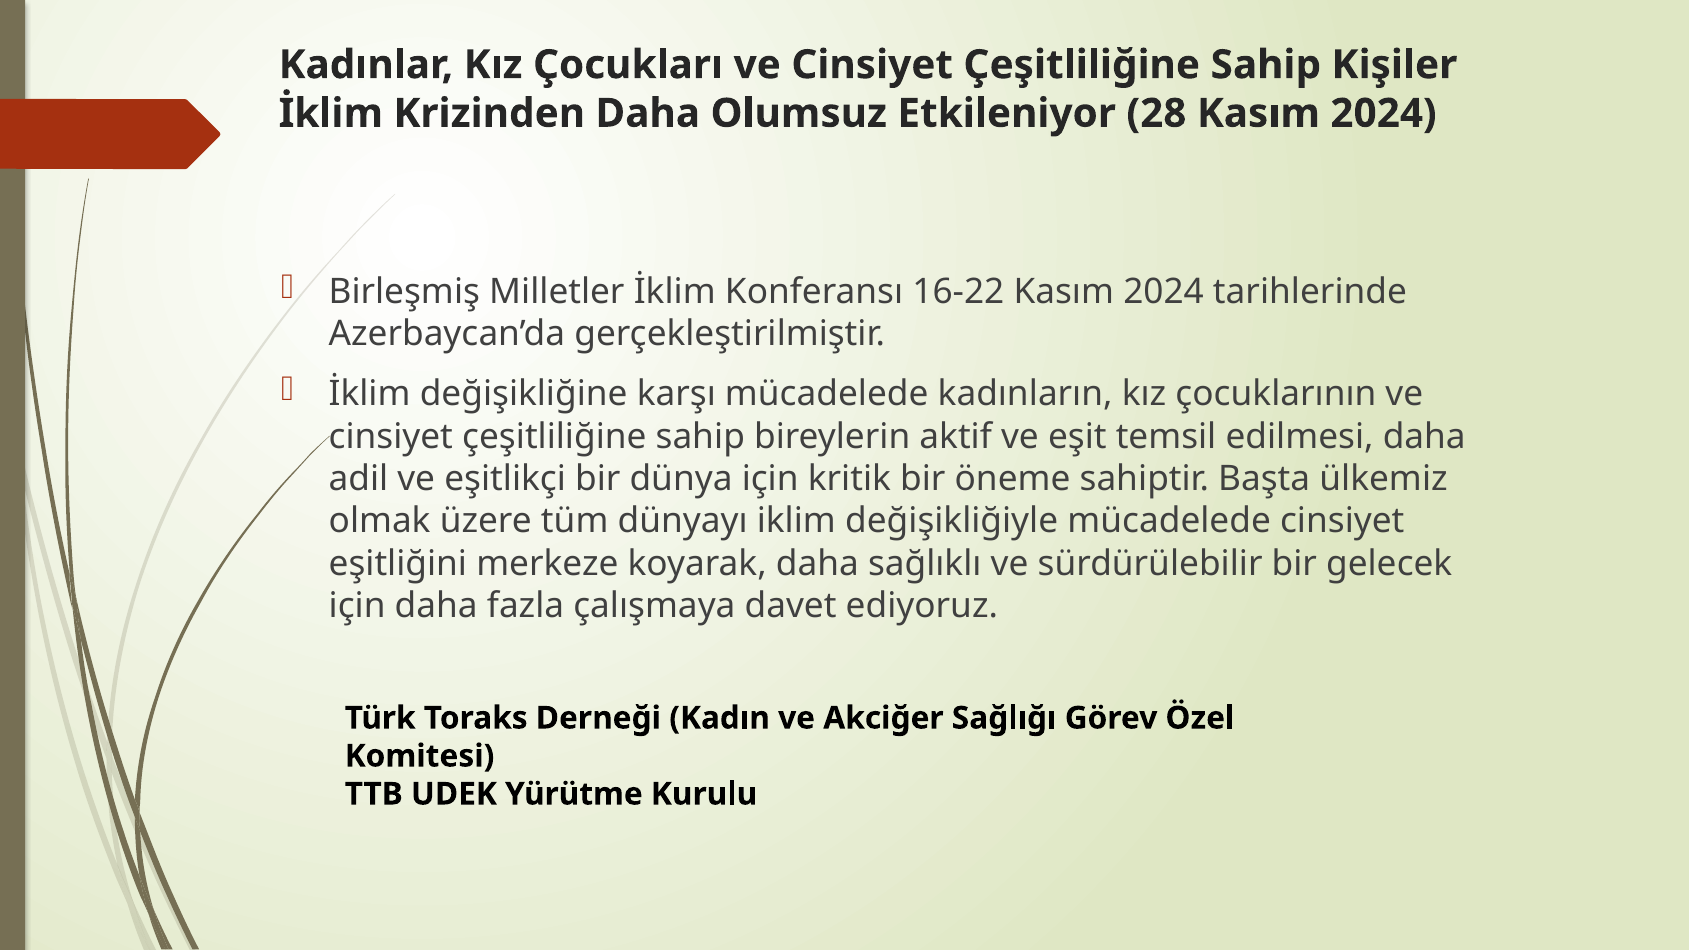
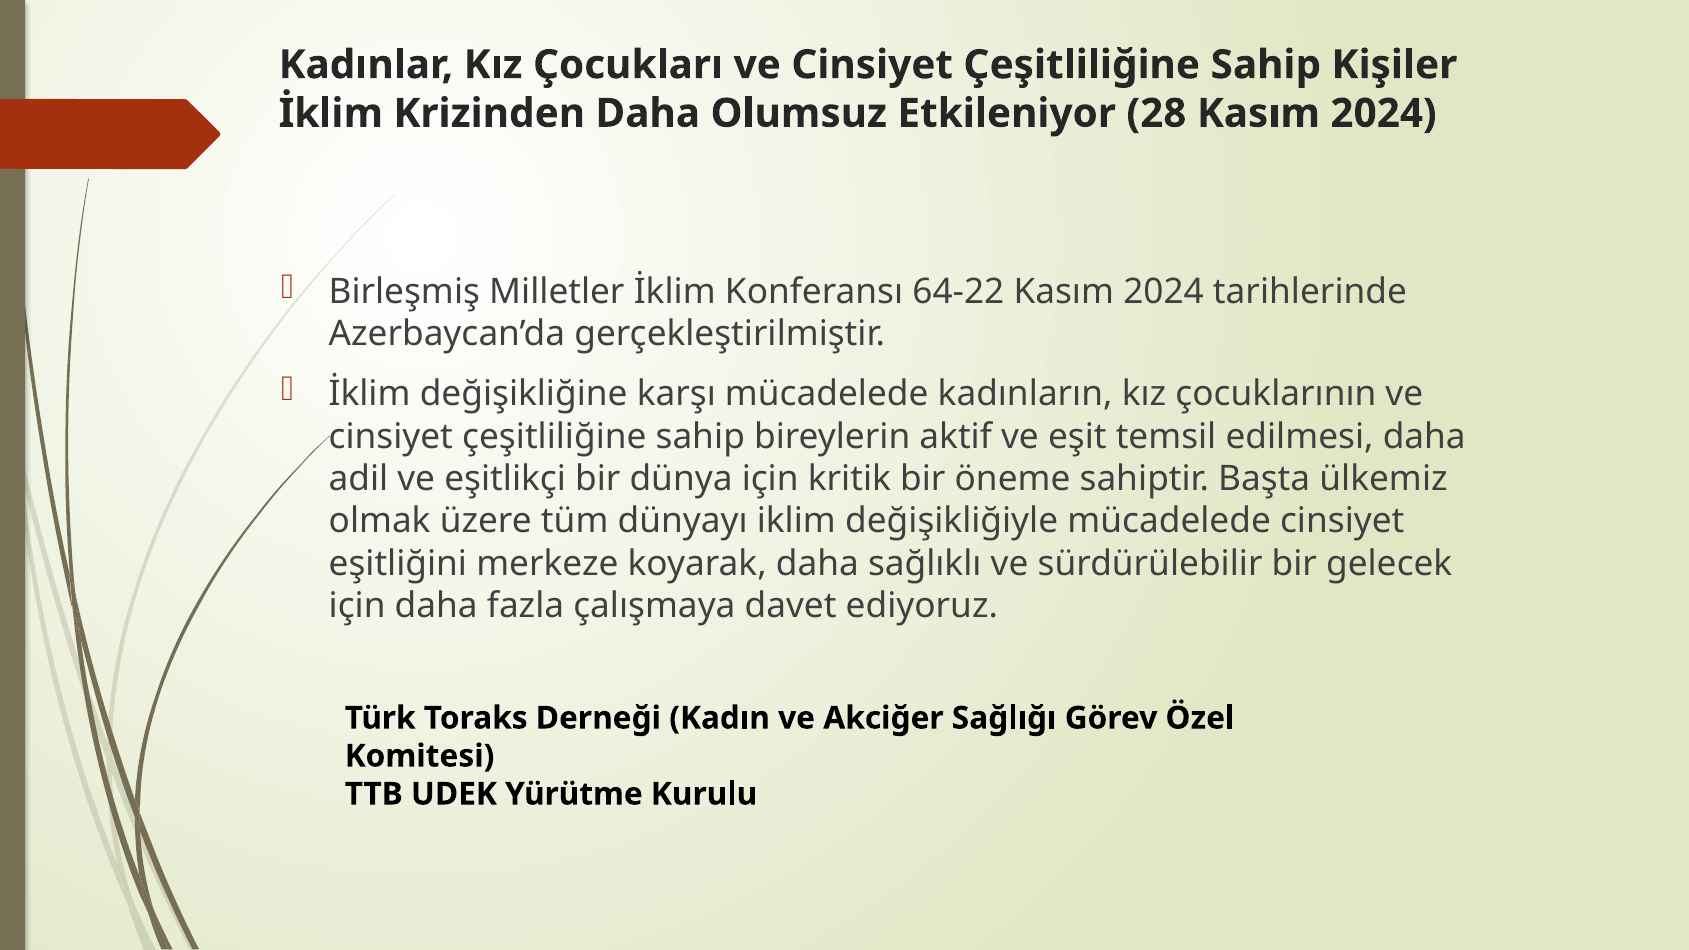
16-22: 16-22 -> 64-22
